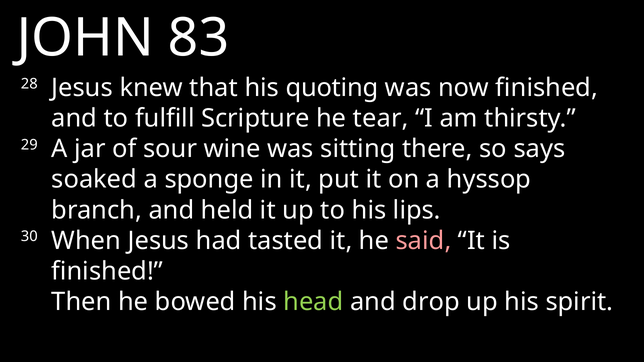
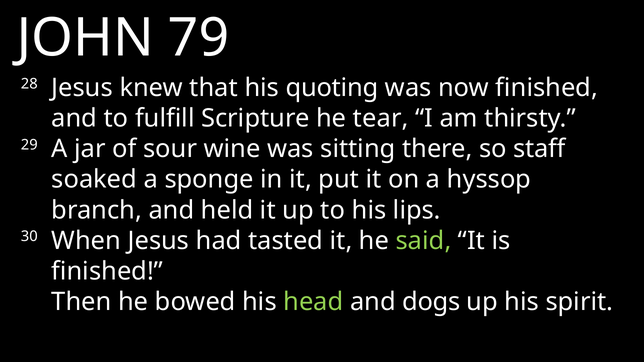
83: 83 -> 79
says: says -> staff
said colour: pink -> light green
drop: drop -> dogs
